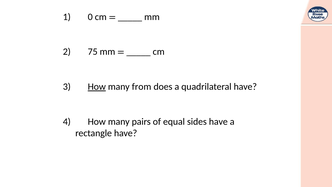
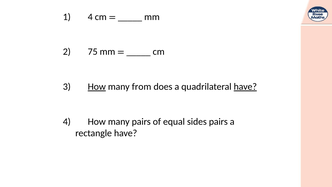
1 0: 0 -> 4
have at (245, 87) underline: none -> present
sides have: have -> pairs
